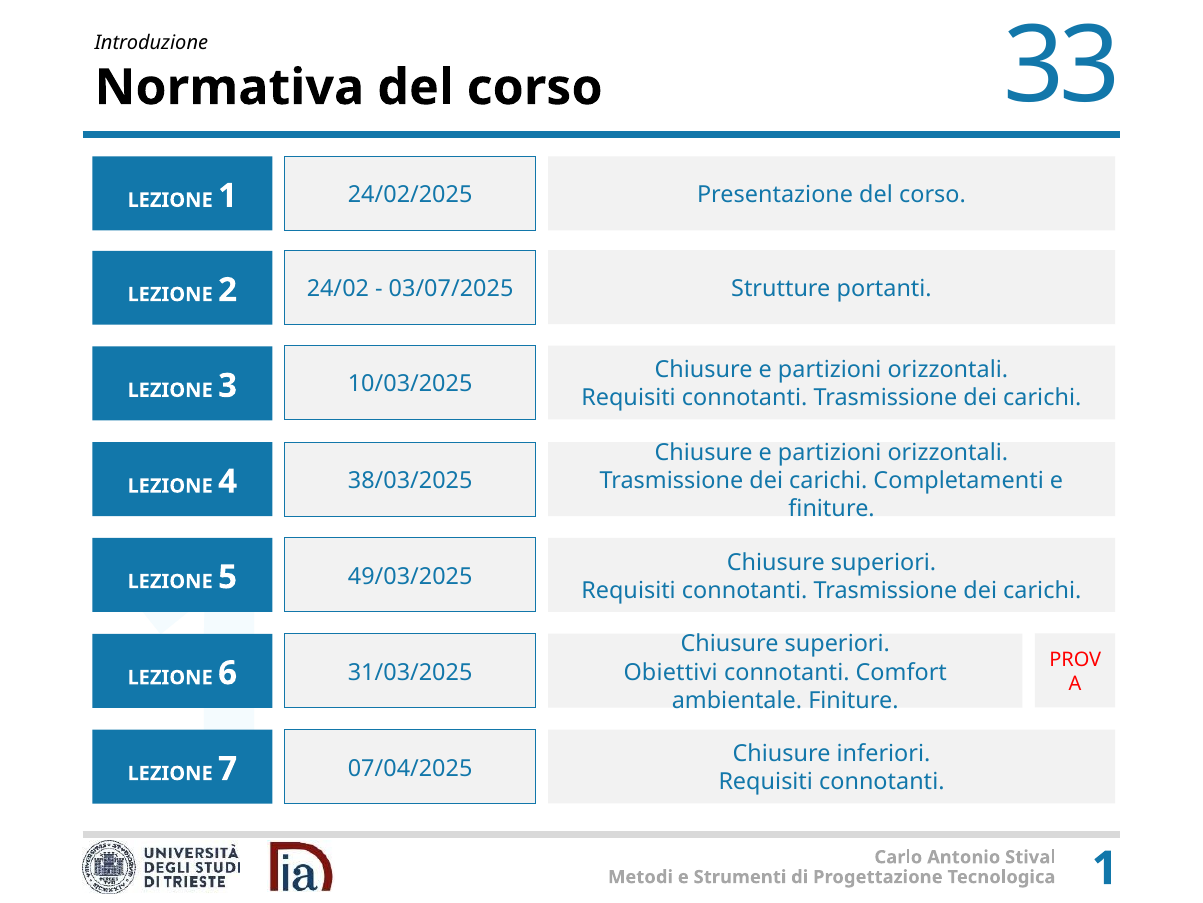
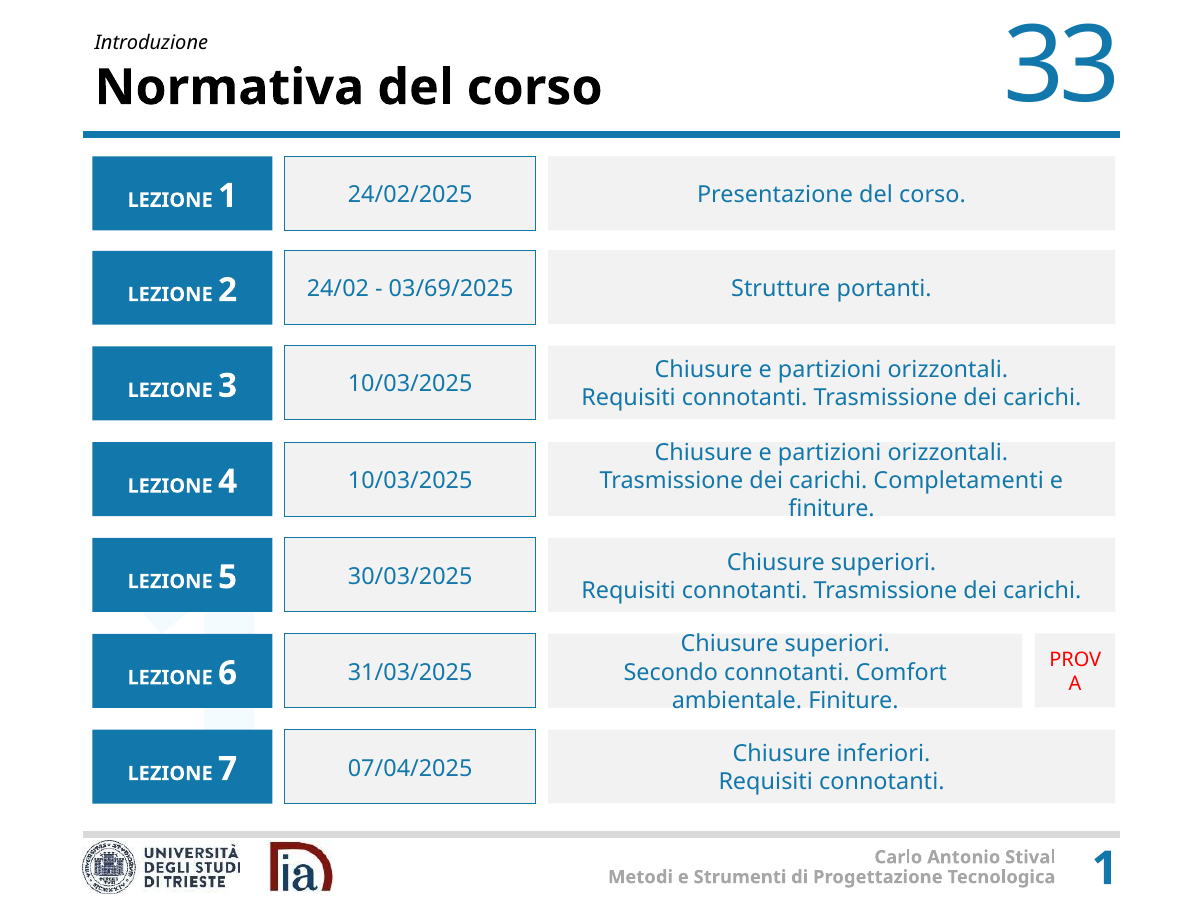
03/07/2025: 03/07/2025 -> 03/69/2025
4 38/03/2025: 38/03/2025 -> 10/03/2025
49/03/2025: 49/03/2025 -> 30/03/2025
Obiettivi: Obiettivi -> Secondo
